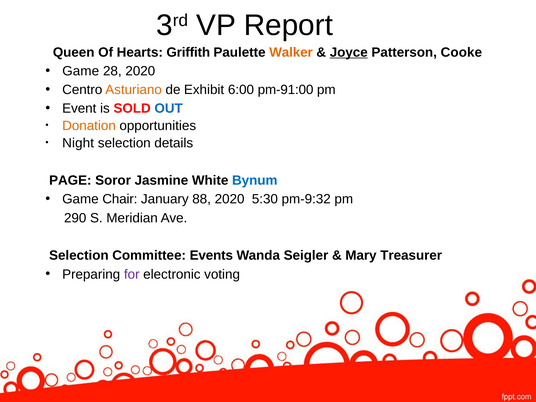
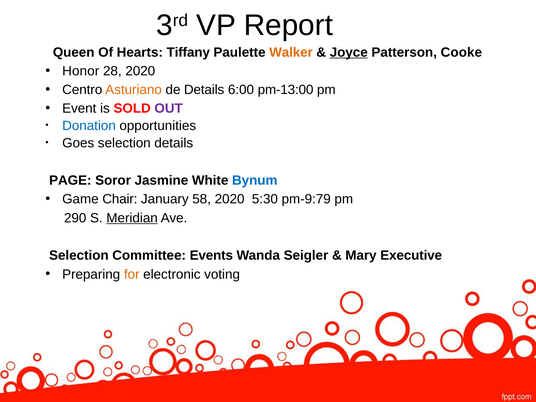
Griffith: Griffith -> Tiffany
Game at (81, 71): Game -> Honor
de Exhibit: Exhibit -> Details
pm-91:00: pm-91:00 -> pm-13:00
OUT colour: blue -> purple
Donation colour: orange -> blue
Night: Night -> Goes
88: 88 -> 58
pm-9:32: pm-9:32 -> pm-9:79
Meridian underline: none -> present
Treasurer: Treasurer -> Executive
for colour: purple -> orange
